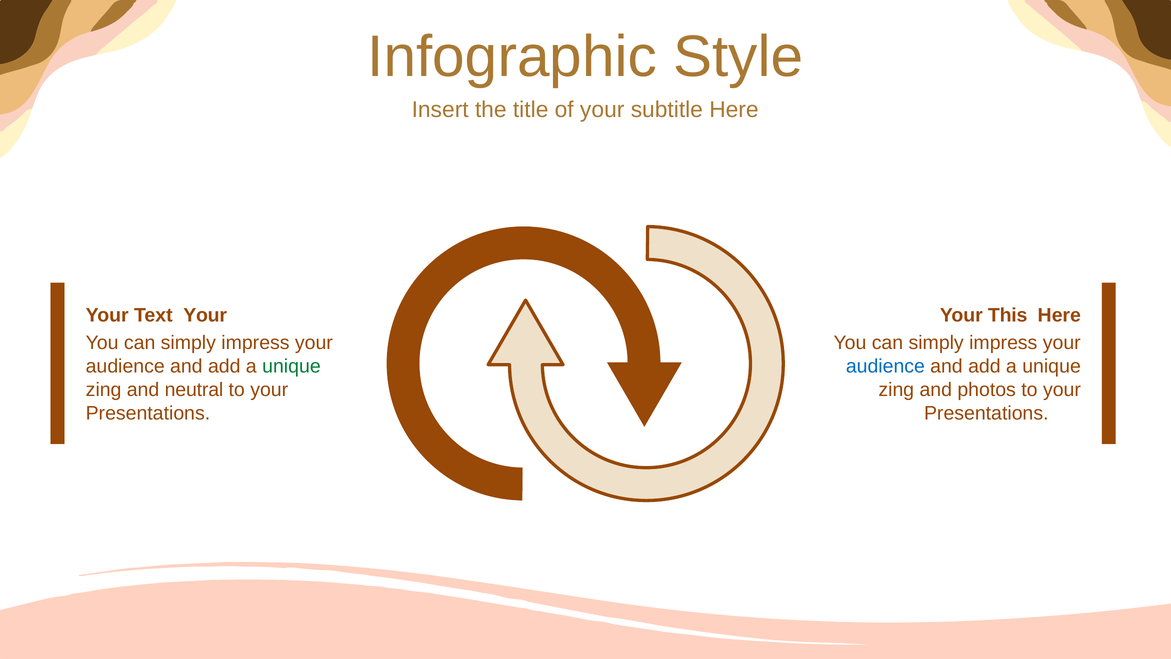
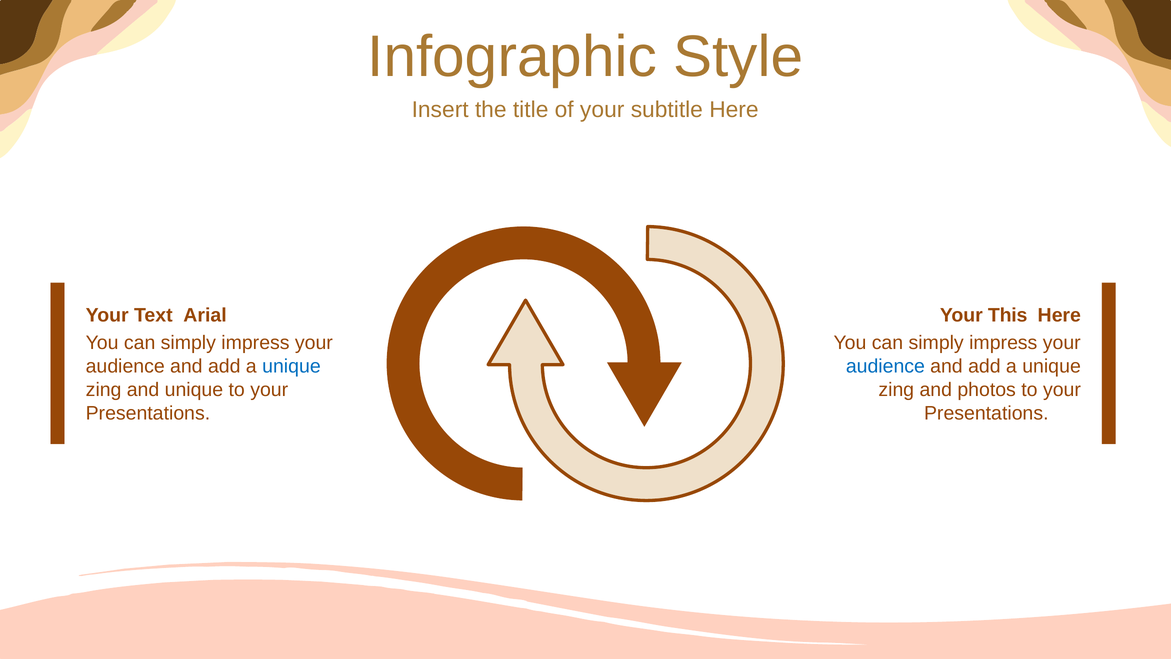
Text Your: Your -> Arial
unique at (291, 366) colour: green -> blue
and neutral: neutral -> unique
